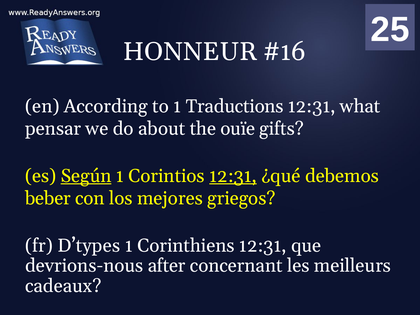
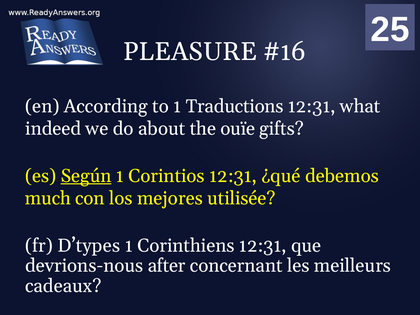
HONNEUR: HONNEUR -> PLEASURE
pensar: pensar -> indeed
12:31 at (233, 176) underline: present -> none
beber: beber -> much
griegos: griegos -> utilisée
